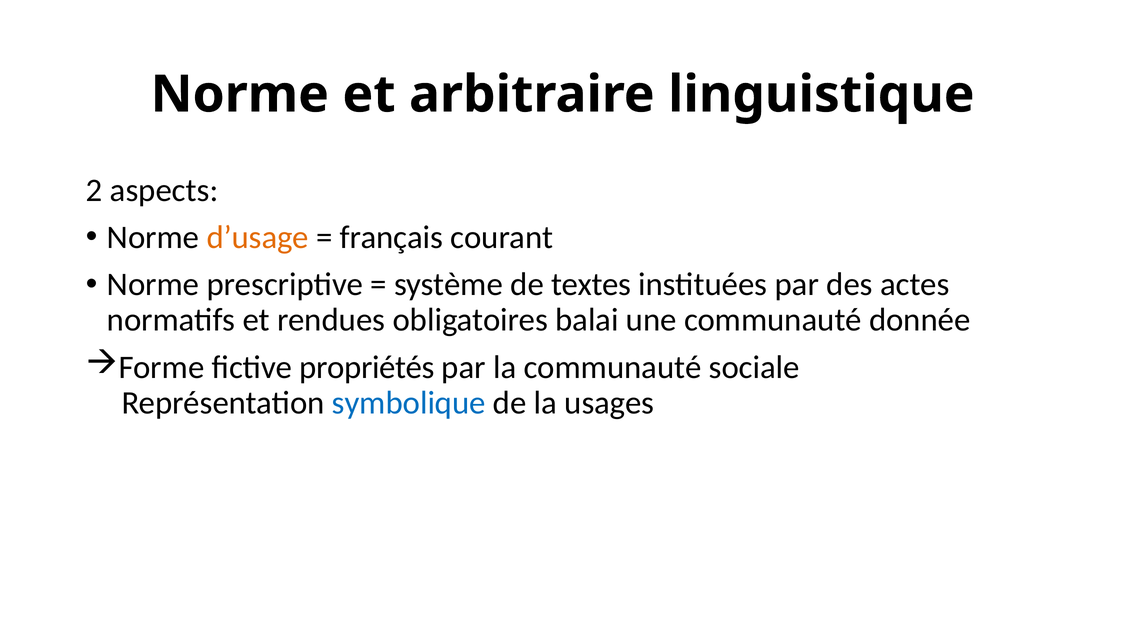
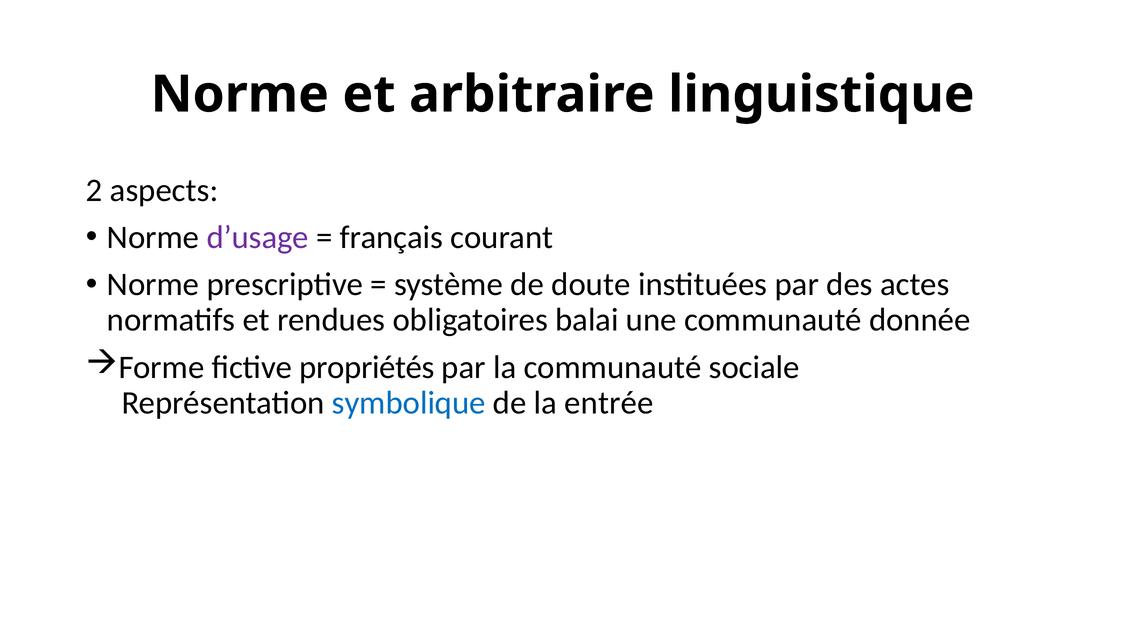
d’usage colour: orange -> purple
textes: textes -> doute
usages: usages -> entrée
